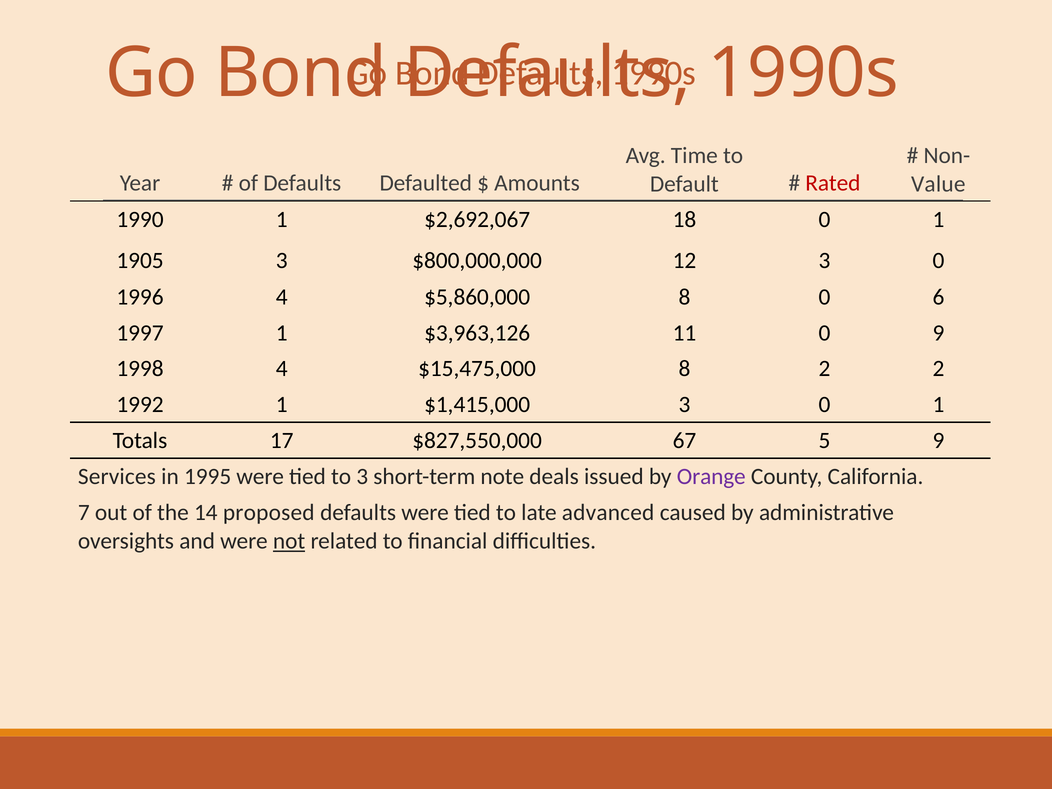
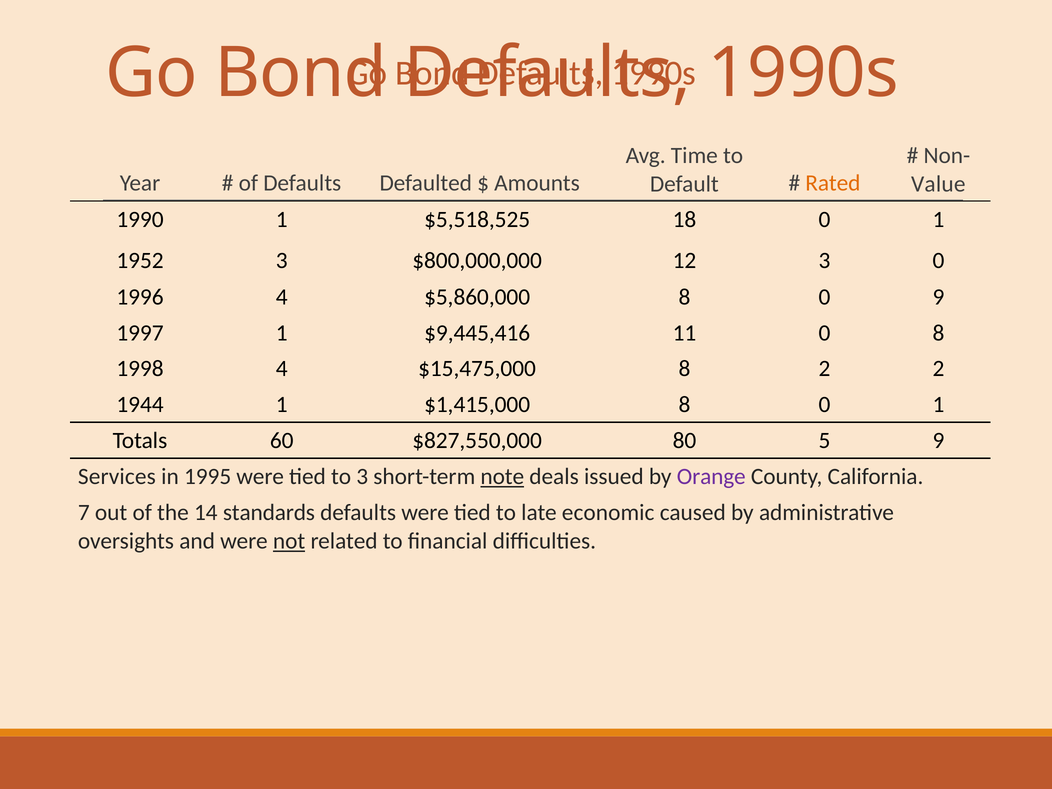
Rated colour: red -> orange
$2,692,067: $2,692,067 -> $5,518,525
1905: 1905 -> 1952
0 6: 6 -> 9
$3,963,126: $3,963,126 -> $9,445,416
0 9: 9 -> 8
1992: 1992 -> 1944
$1,415,000 3: 3 -> 8
17: 17 -> 60
67: 67 -> 80
note underline: none -> present
proposed: proposed -> standards
advanced: advanced -> economic
